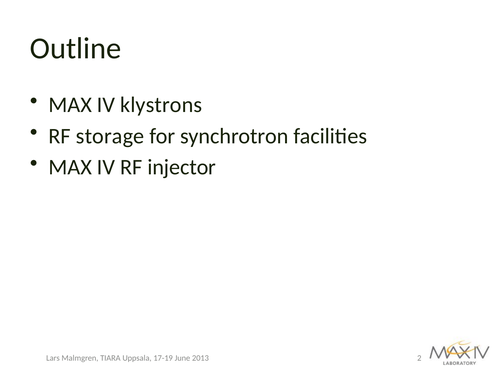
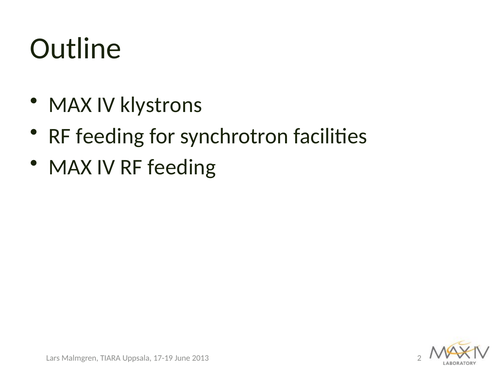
storage at (110, 136): storage -> feeding
IV RF injector: injector -> feeding
